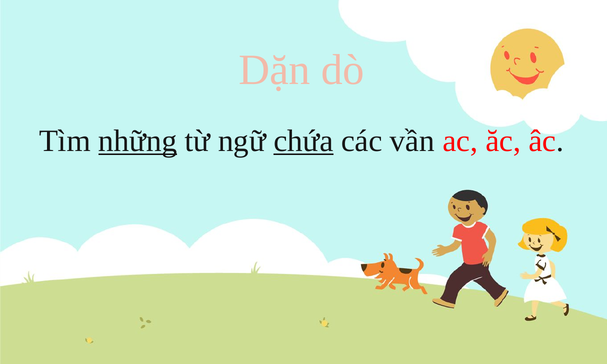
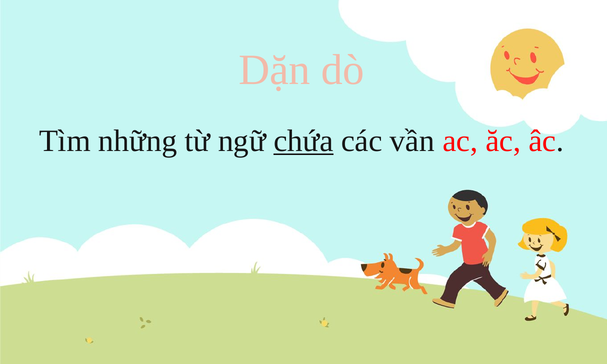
những underline: present -> none
